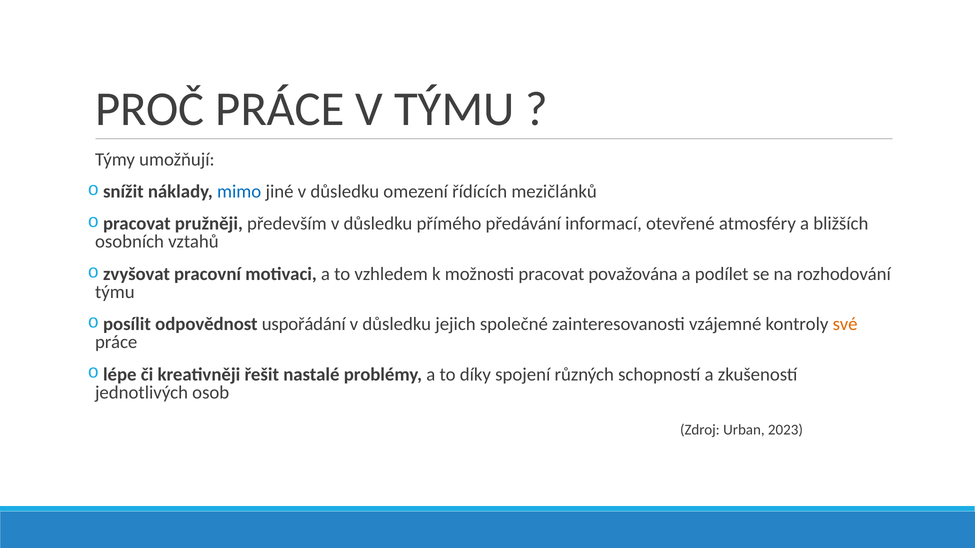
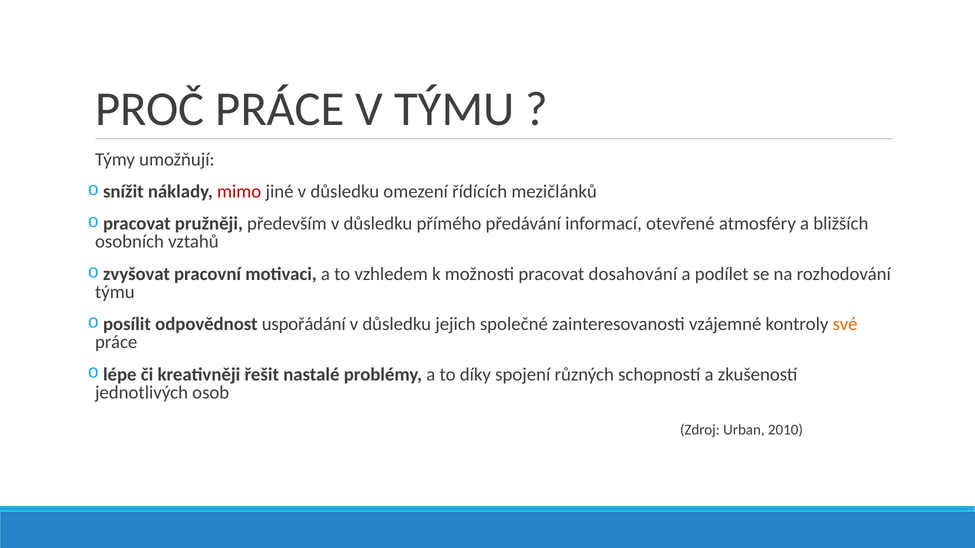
mimo colour: blue -> red
považována: považována -> dosahování
2023: 2023 -> 2010
